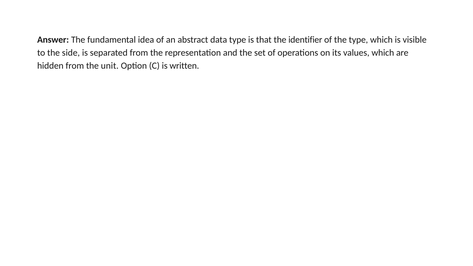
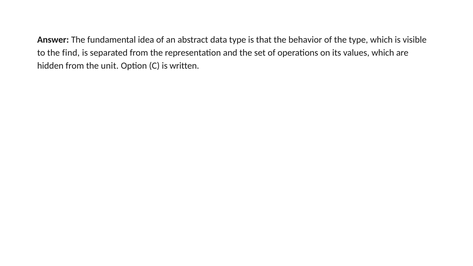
identifier: identifier -> behavior
side: side -> find
